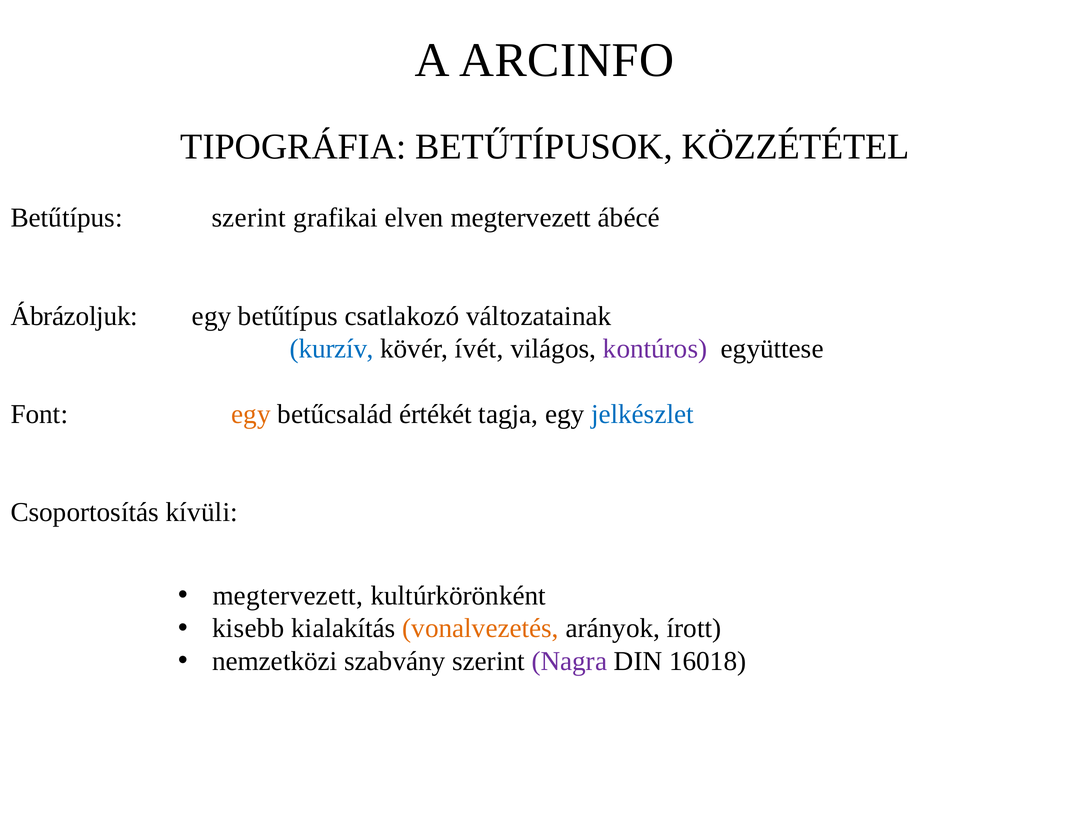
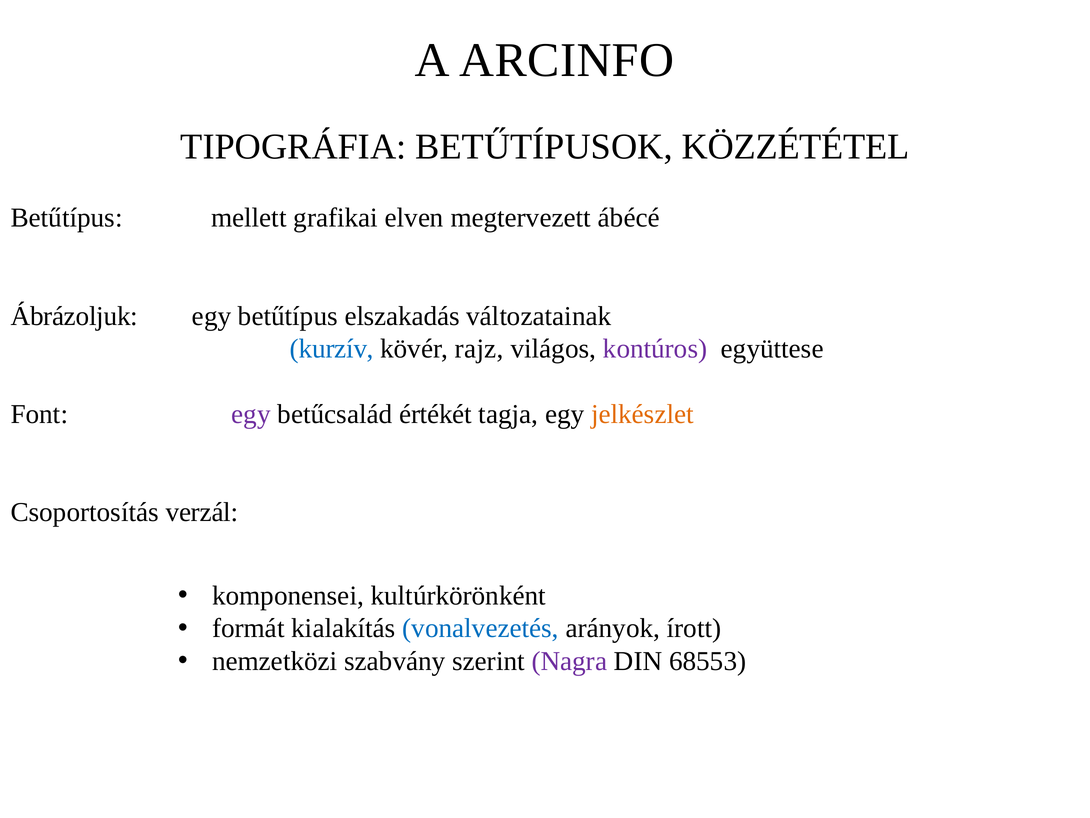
Betűtípus szerint: szerint -> mellett
csatlakozó: csatlakozó -> elszakadás
ívét: ívét -> rajz
egy at (251, 414) colour: orange -> purple
jelkészlet colour: blue -> orange
kívüli: kívüli -> verzál
megtervezett at (288, 595): megtervezett -> komponensei
kisebb: kisebb -> formát
vonalvezetés colour: orange -> blue
16018: 16018 -> 68553
